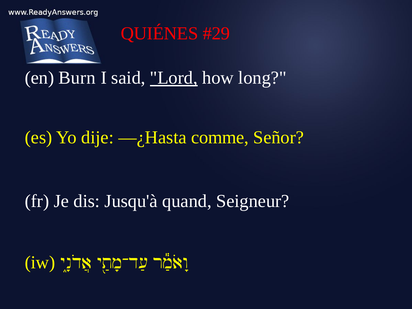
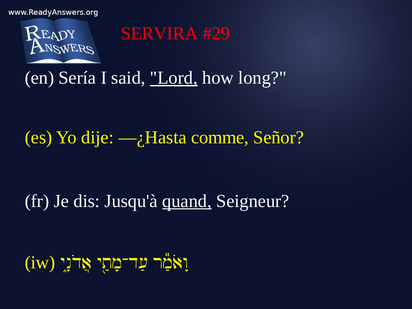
QUIÉNES: QUIÉNES -> SERVIRA
Burn: Burn -> Sería
quand underline: none -> present
